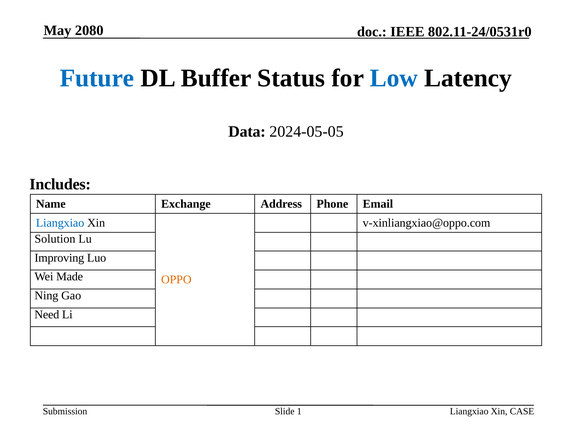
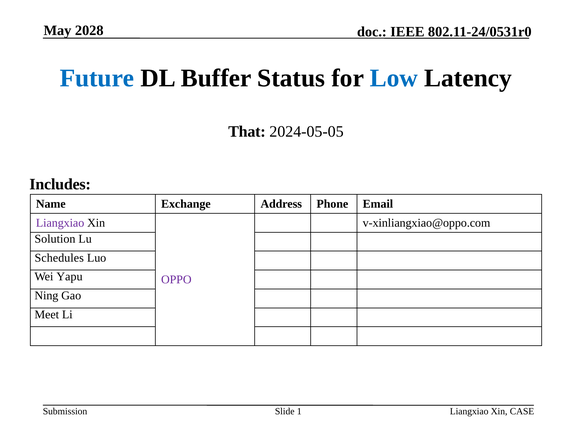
2080: 2080 -> 2028
Data: Data -> That
Liangxiao at (60, 223) colour: blue -> purple
Improving: Improving -> Schedules
Made: Made -> Yapu
OPPO colour: orange -> purple
Need: Need -> Meet
